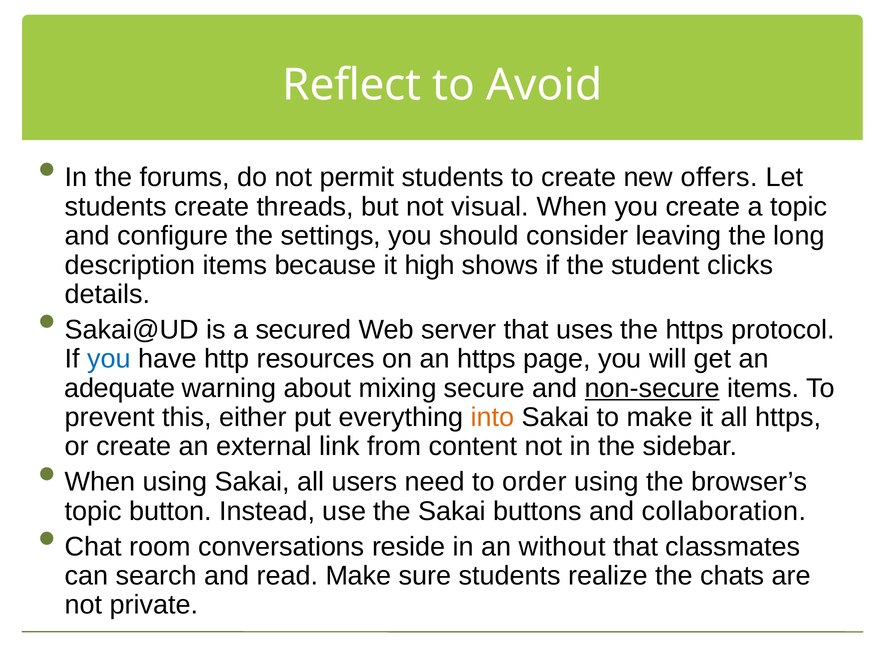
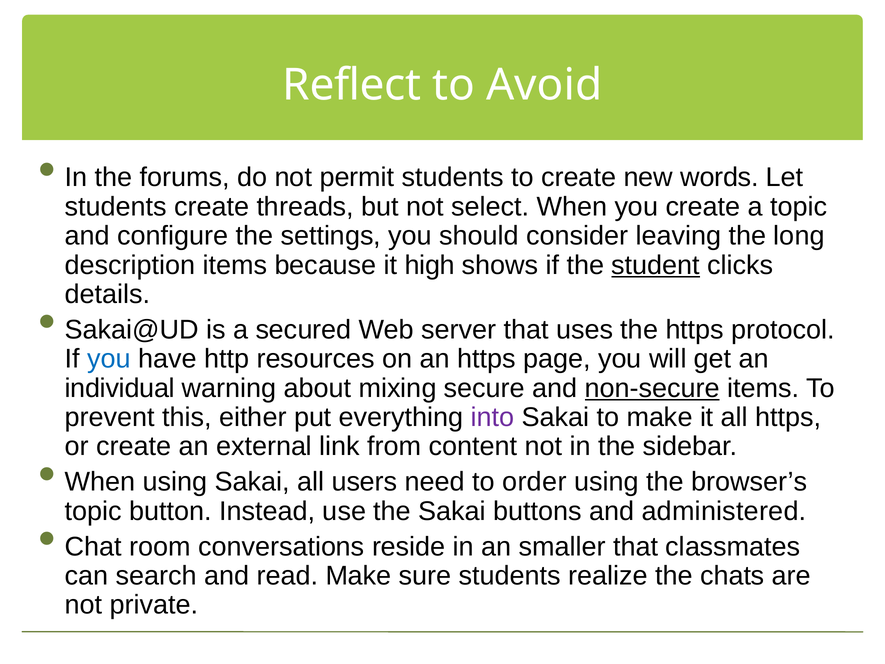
offers: offers -> words
visual: visual -> select
student underline: none -> present
adequate: adequate -> individual
into colour: orange -> purple
collaboration: collaboration -> administered
without: without -> smaller
